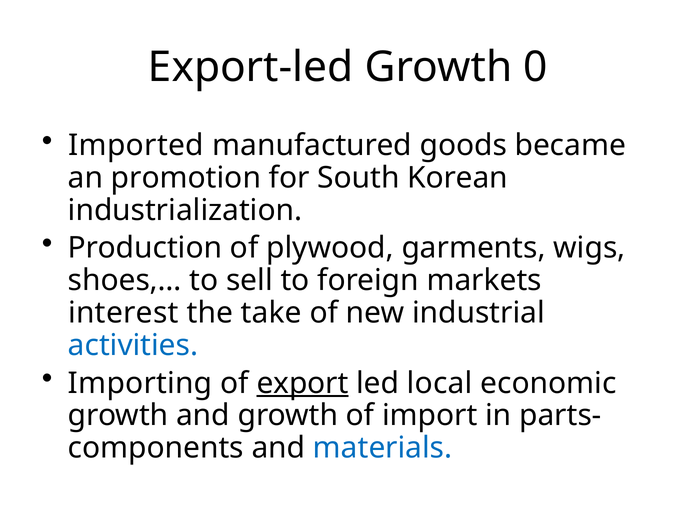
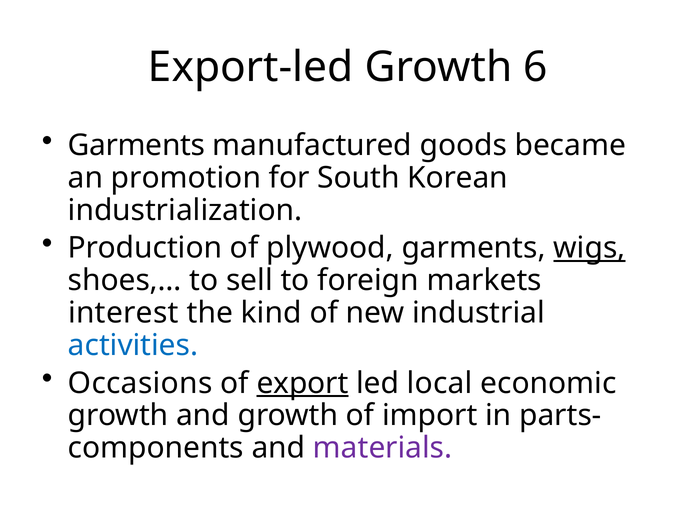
0: 0 -> 6
Imported at (136, 145): Imported -> Garments
wigs underline: none -> present
take: take -> kind
Importing: Importing -> Occasions
materials colour: blue -> purple
